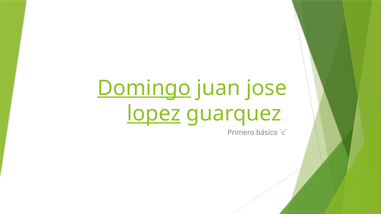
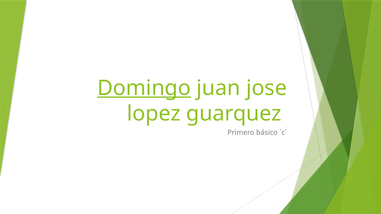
lopez underline: present -> none
